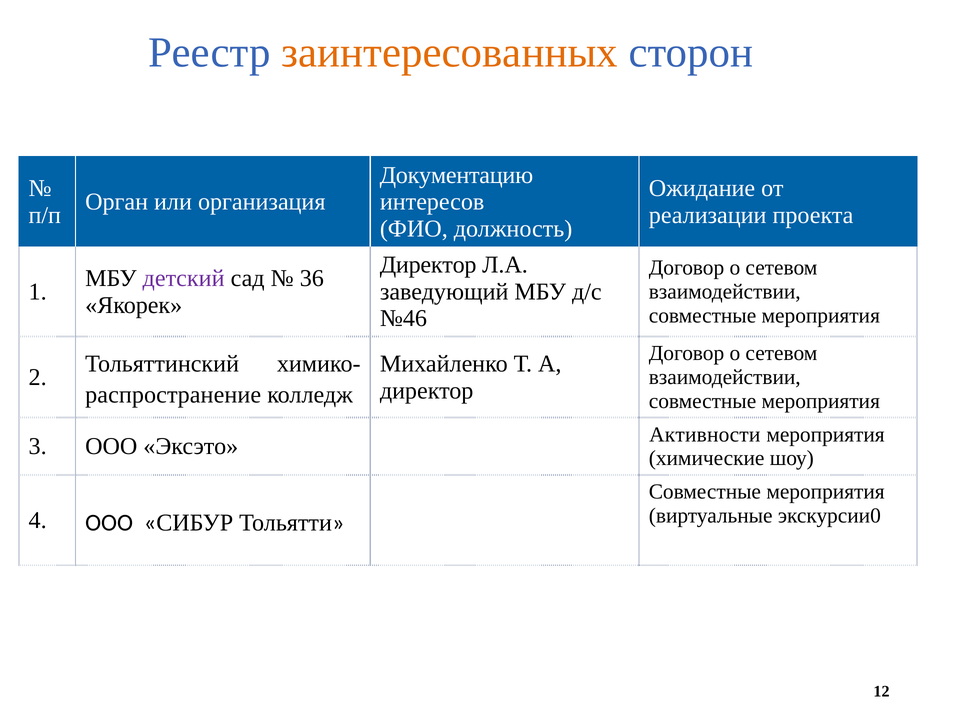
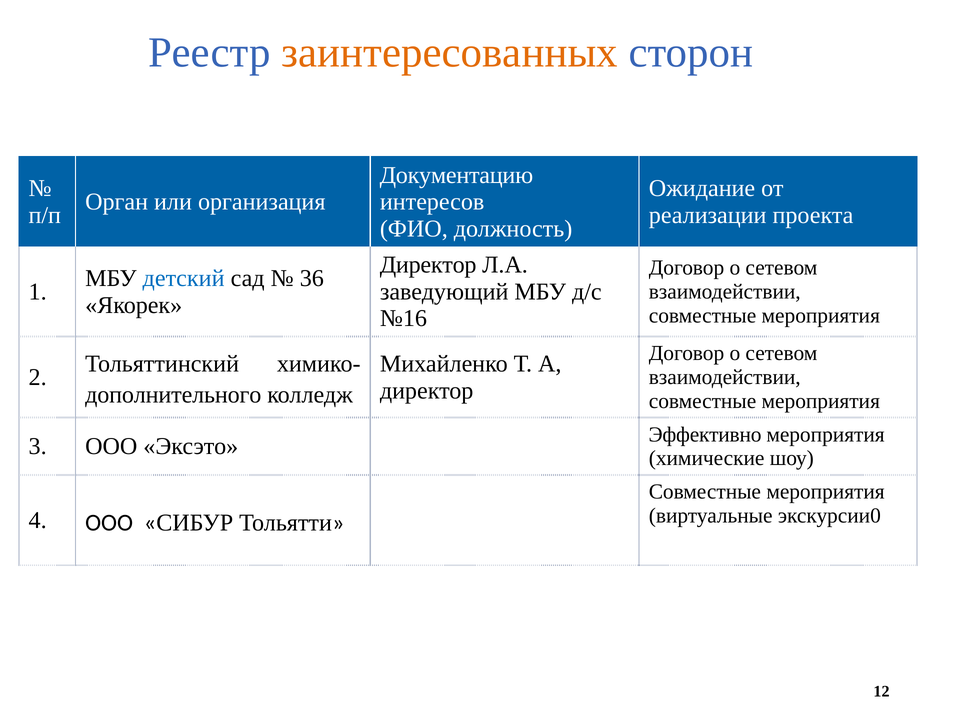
детский colour: purple -> blue
№46: №46 -> №16
распространение: распространение -> дополнительного
Активности: Активности -> Эффективно
